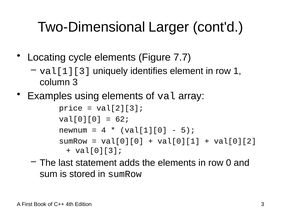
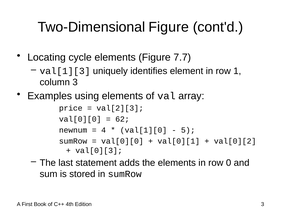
Two-Dimensional Larger: Larger -> Figure
